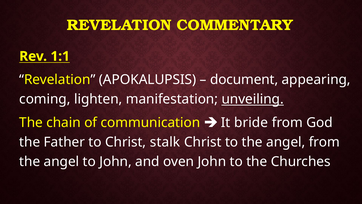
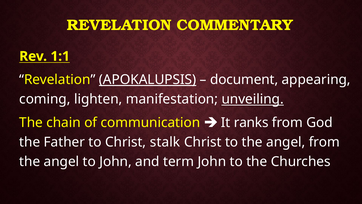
APOKALUPSIS underline: none -> present
bride: bride -> ranks
oven: oven -> term
